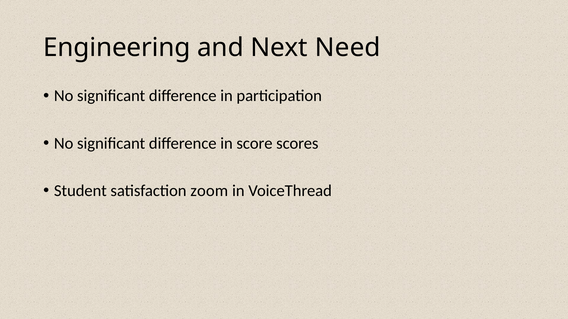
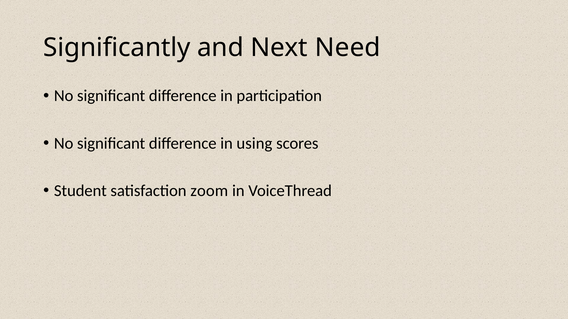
Engineering: Engineering -> Significantly
score: score -> using
